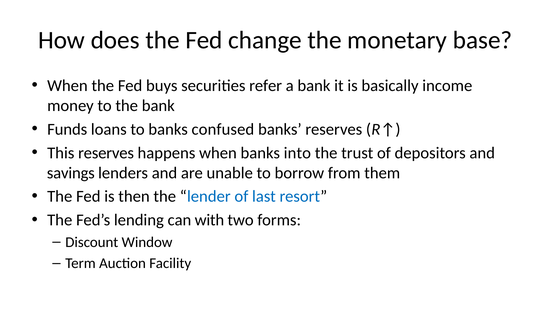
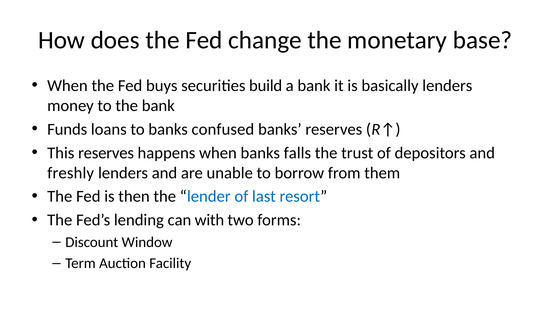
refer: refer -> build
basically income: income -> lenders
into: into -> falls
savings: savings -> freshly
